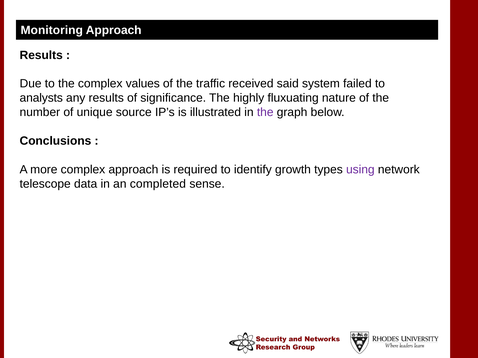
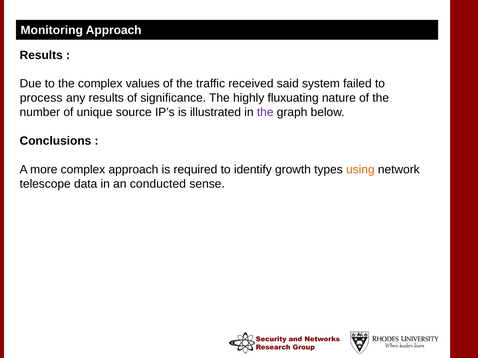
analysts: analysts -> process
using colour: purple -> orange
completed: completed -> conducted
